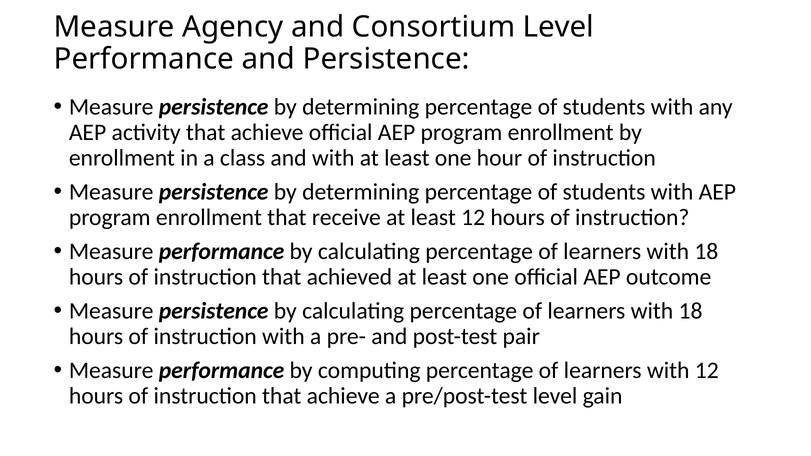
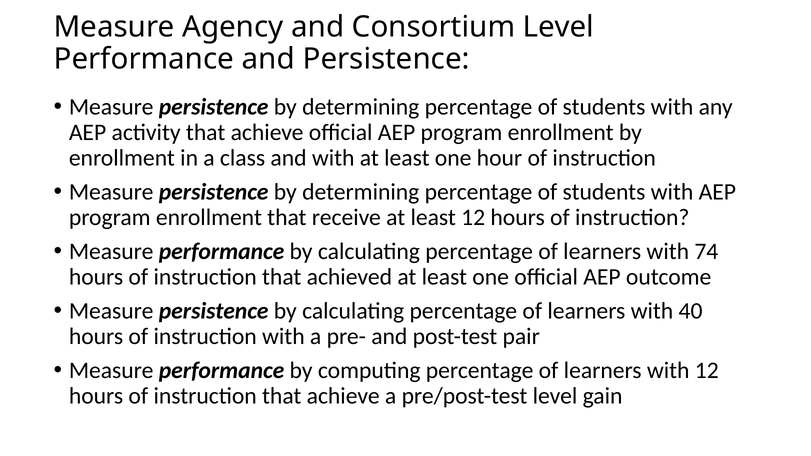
18 at (706, 252): 18 -> 74
18 at (691, 311): 18 -> 40
